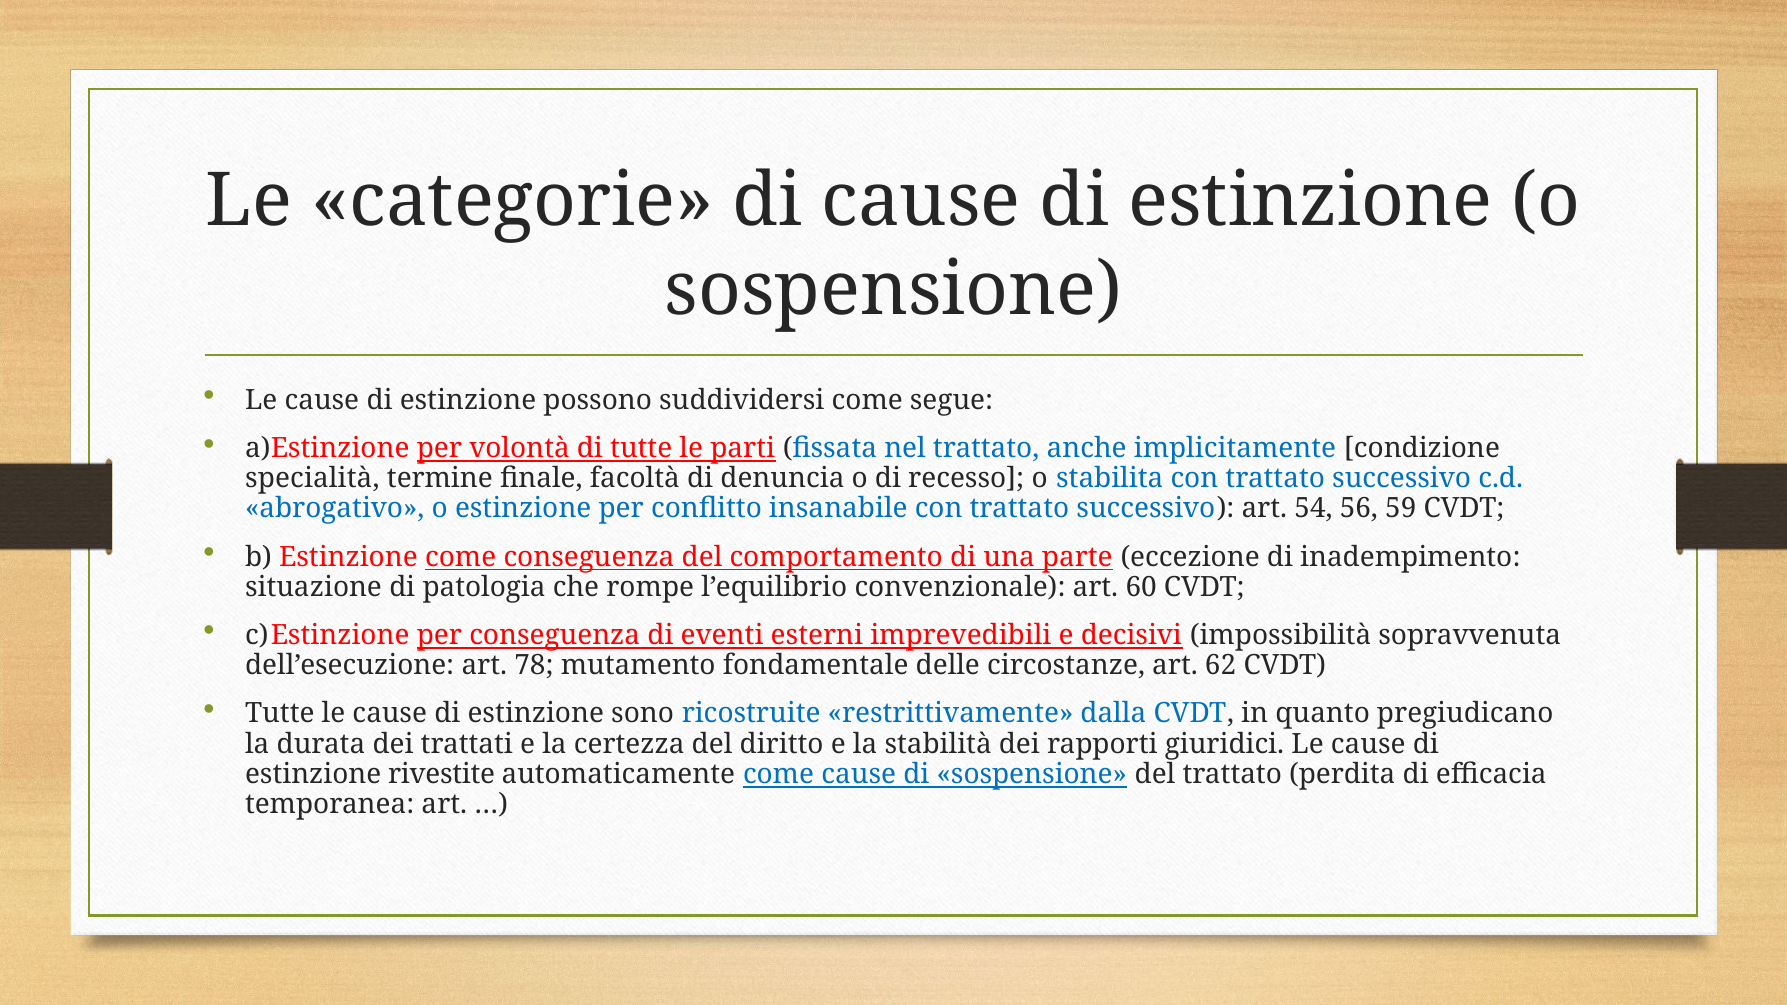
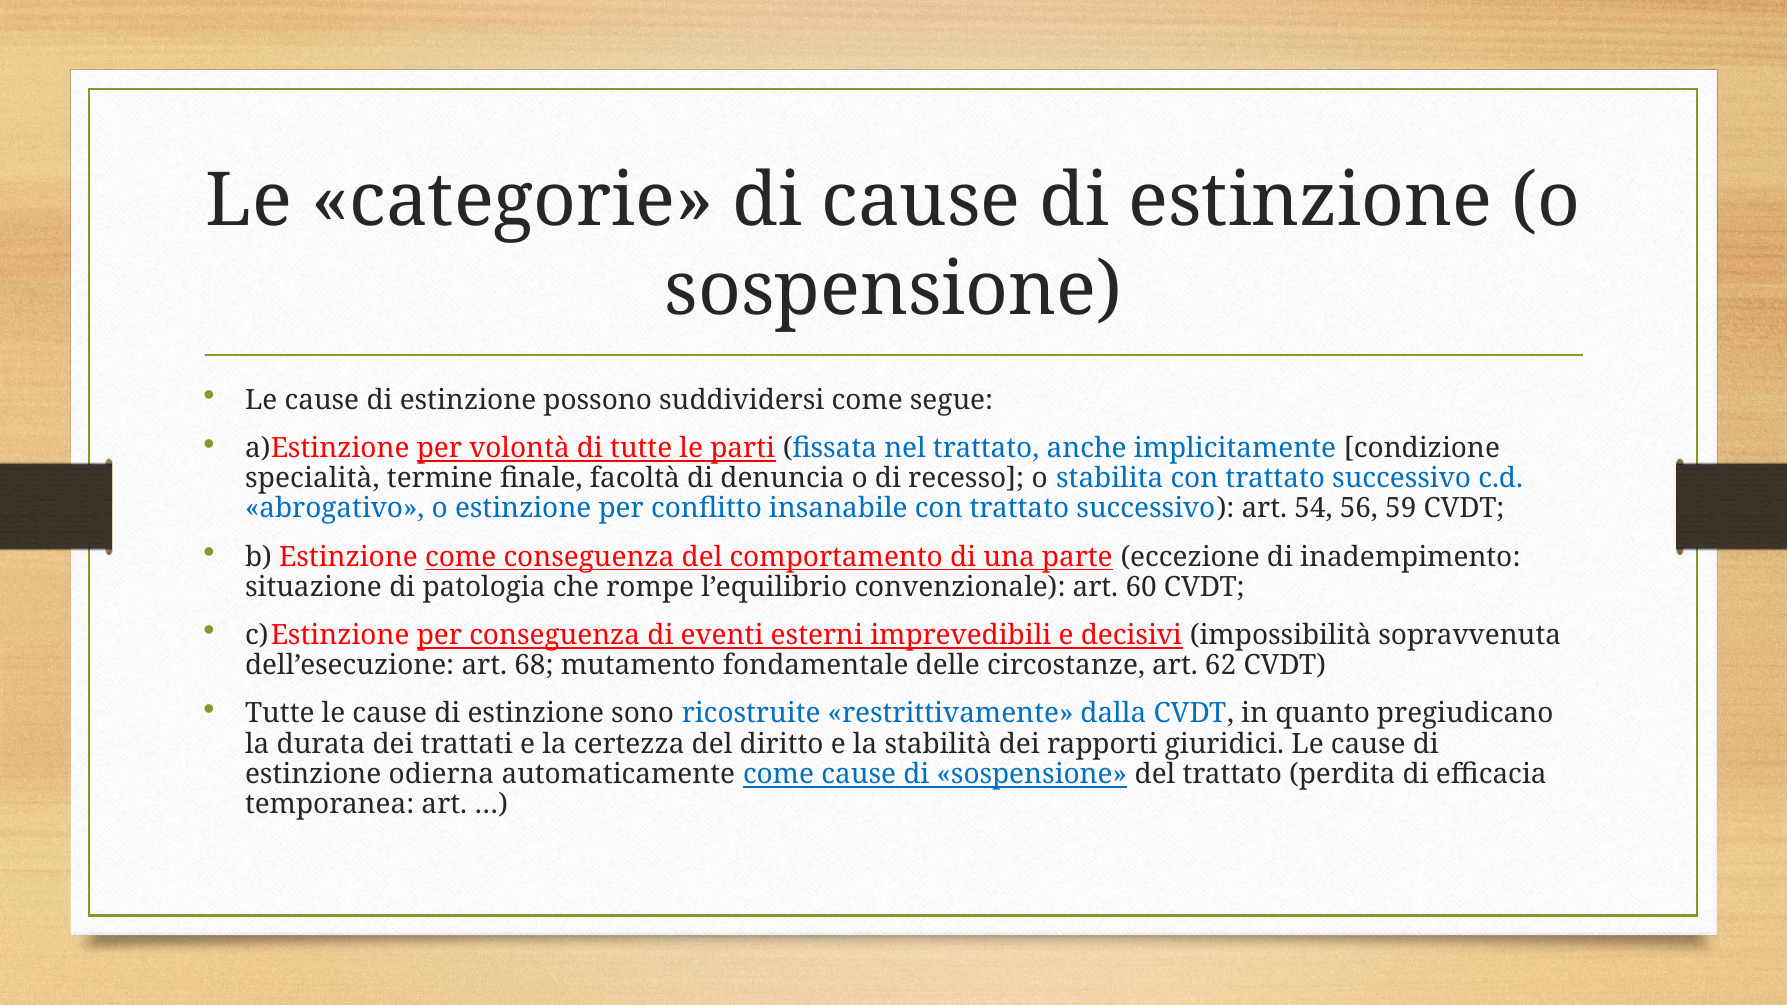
78: 78 -> 68
rivestite: rivestite -> odierna
